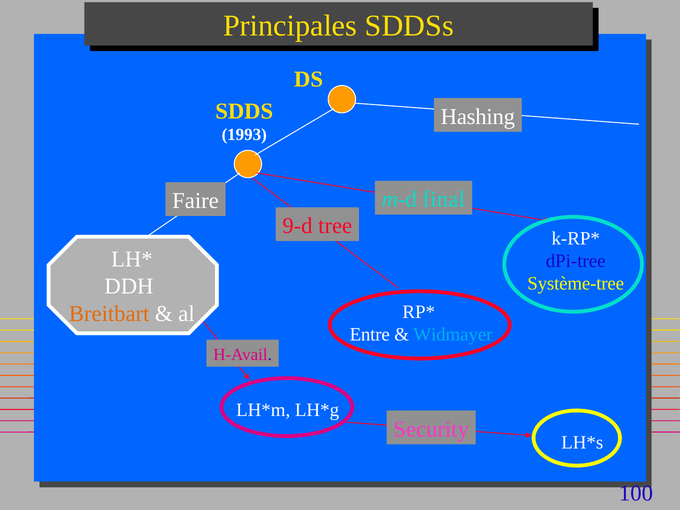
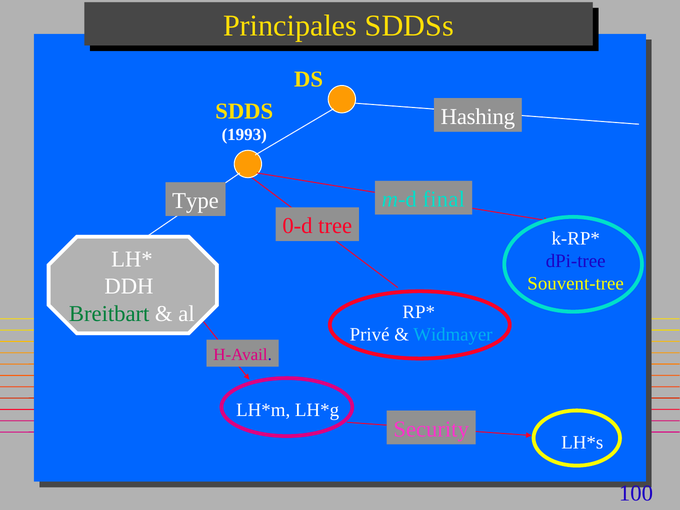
Faire: Faire -> Type
9-d: 9-d -> 0-d
Système-tree: Système-tree -> Souvent-tree
Breitbart colour: orange -> green
Entre: Entre -> Privé
